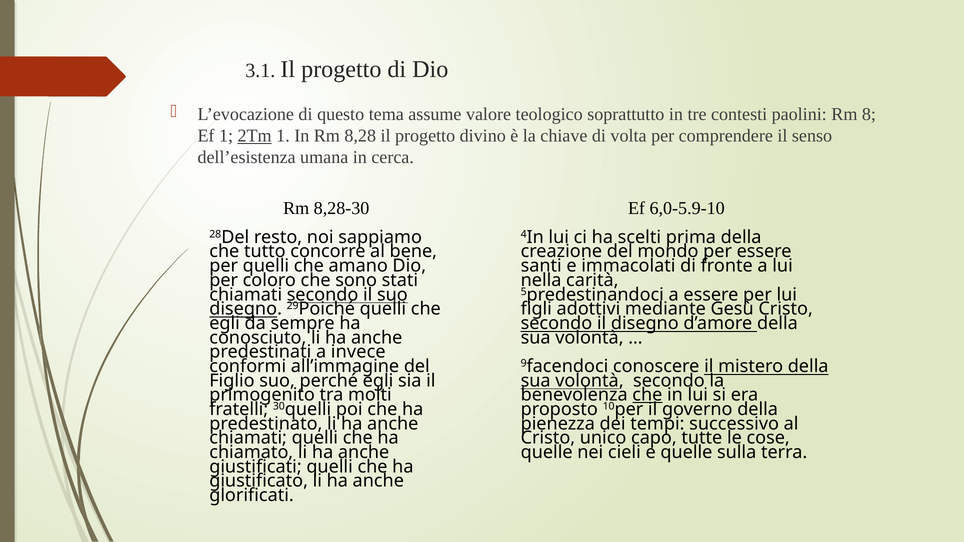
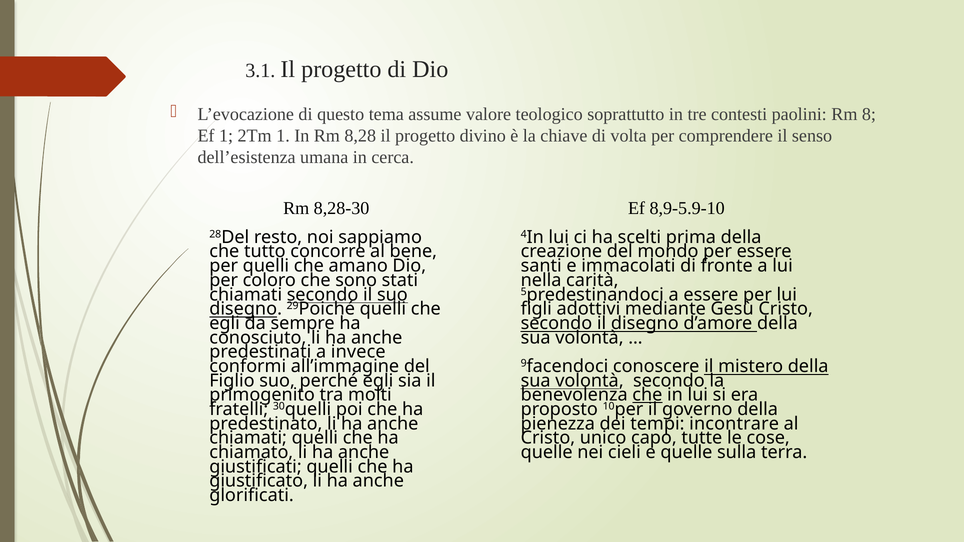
2Tm underline: present -> none
6,0-5.9-10: 6,0-5.9-10 -> 8,9-5.9-10
successivo: successivo -> incontrare
